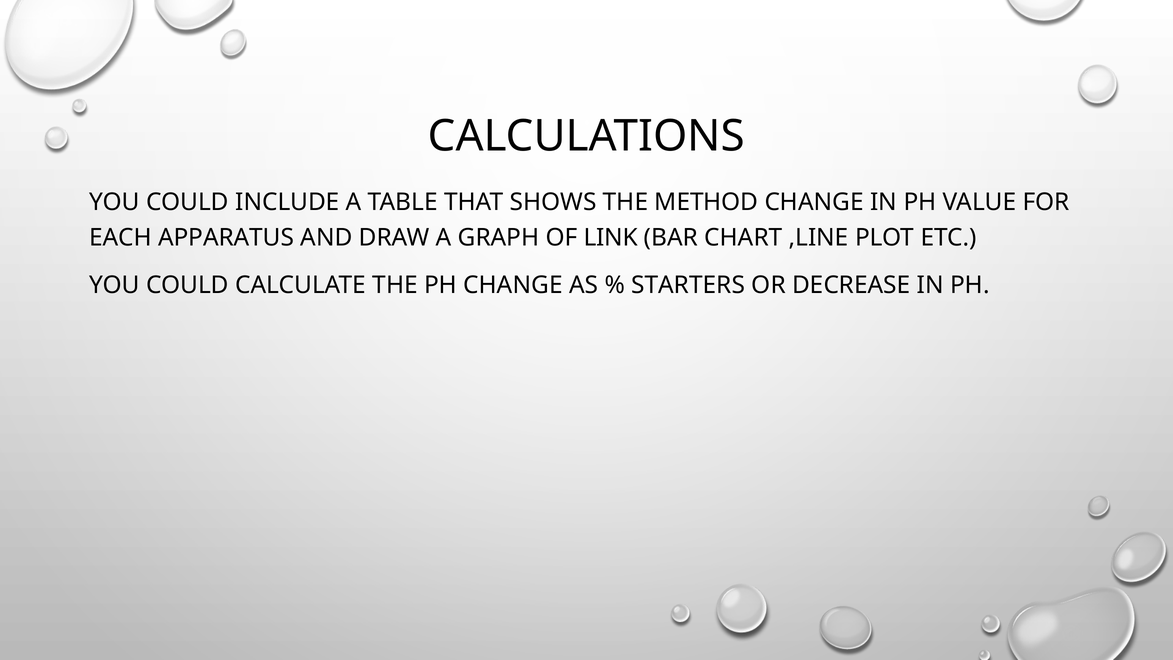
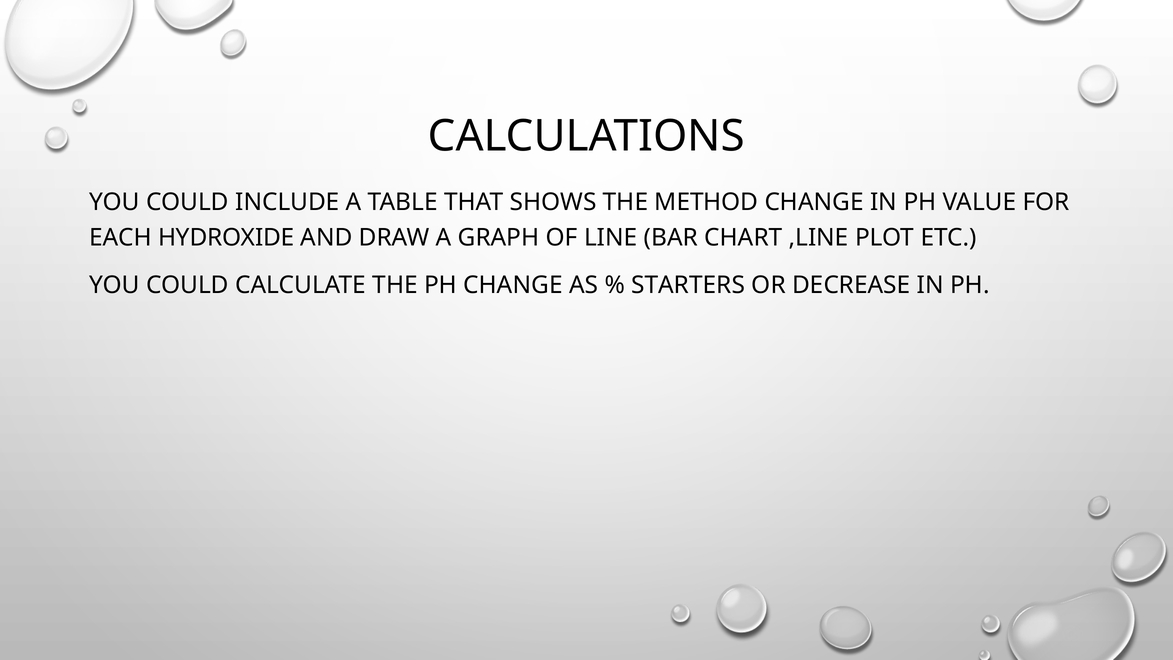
APPARATUS: APPARATUS -> HYDROXIDE
LINK: LINK -> LINE
